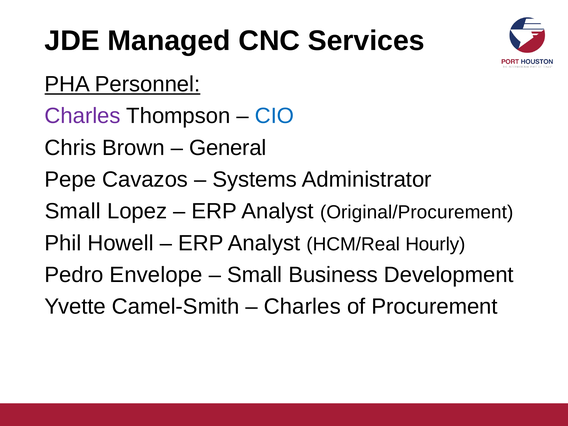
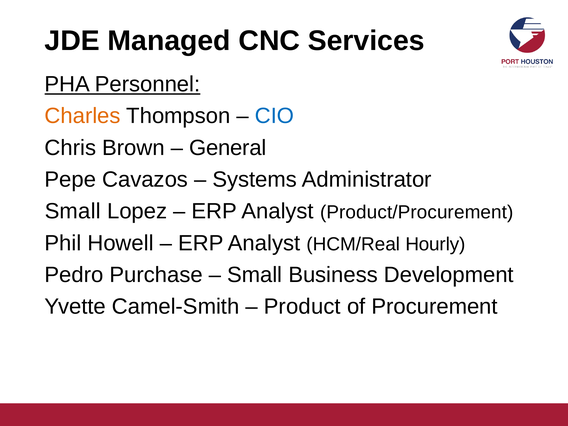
Charles at (83, 116) colour: purple -> orange
Original/Procurement: Original/Procurement -> Product/Procurement
Envelope: Envelope -> Purchase
Charles at (302, 307): Charles -> Product
